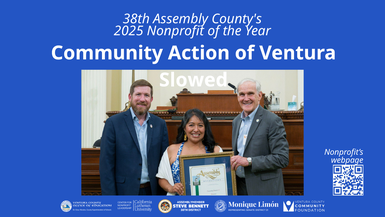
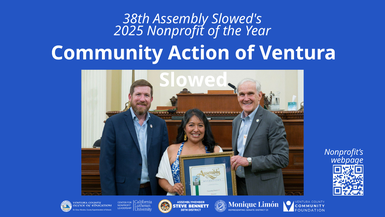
County's: County's -> Slowed's
